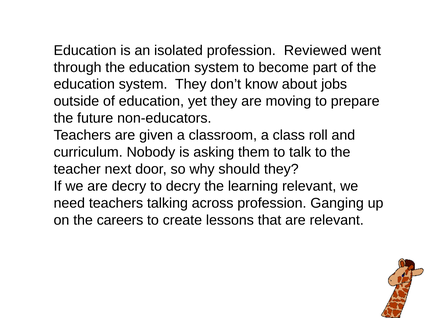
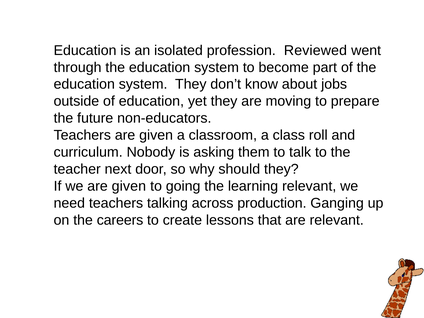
we are decry: decry -> given
to decry: decry -> going
across profession: profession -> production
